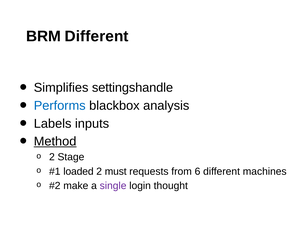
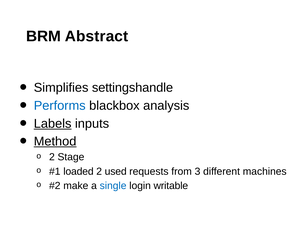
BRM Different: Different -> Abstract
Labels underline: none -> present
must: must -> used
6: 6 -> 3
single colour: purple -> blue
thought: thought -> writable
